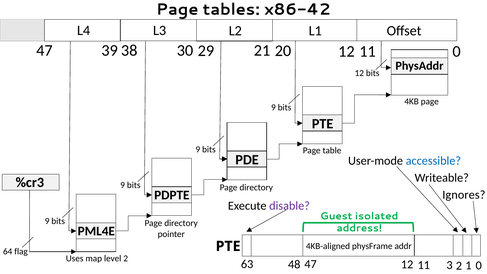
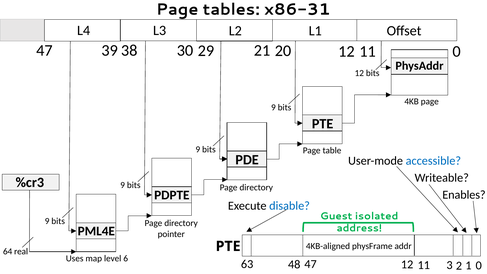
x86-42: x86-42 -> x86-31
Ignores: Ignores -> Enables
disable colour: purple -> blue
flag: flag -> real
level 2: 2 -> 6
